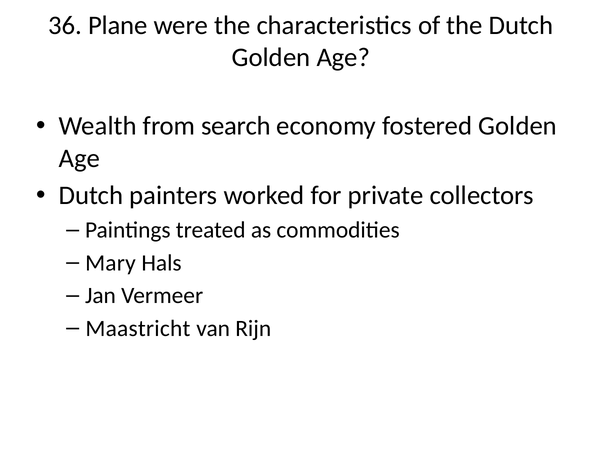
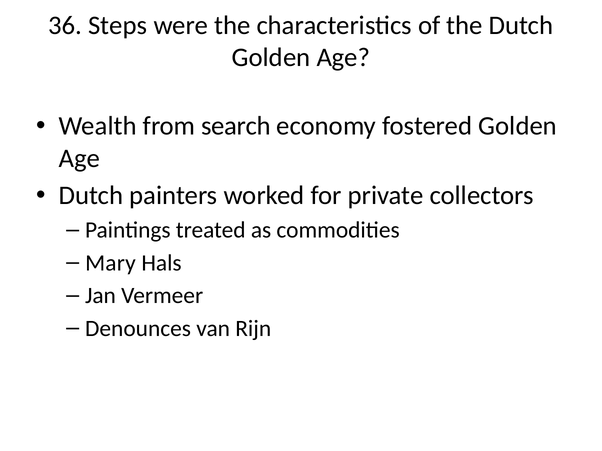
Plane: Plane -> Steps
Maastricht: Maastricht -> Denounces
